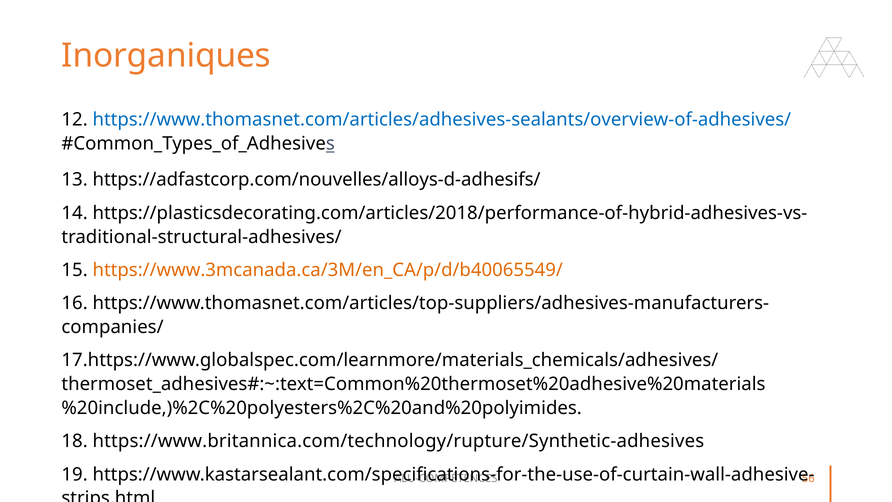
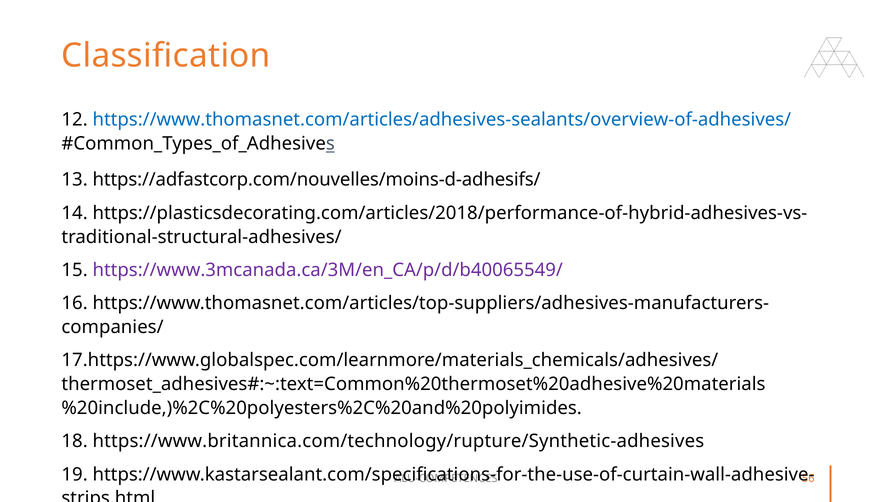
Inorganiques: Inorganiques -> Classification
https://adfastcorp.com/nouvelles/alloys-d-adhesifs/: https://adfastcorp.com/nouvelles/alloys-d-adhesifs/ -> https://adfastcorp.com/nouvelles/moins-d-adhesifs/
https://www.3mcanada.ca/3M/en_CA/p/d/b40065549/ colour: orange -> purple
